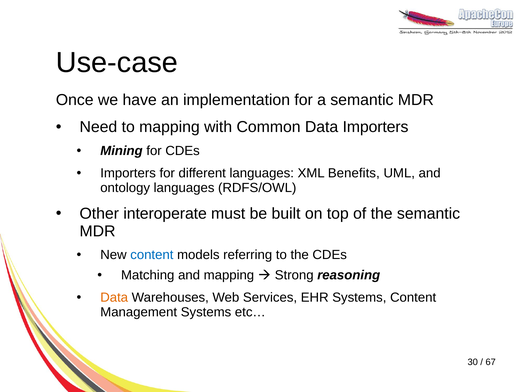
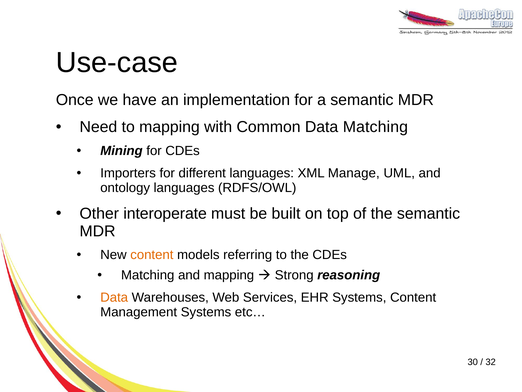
Data Importers: Importers -> Matching
Benefits: Benefits -> Manage
content at (152, 255) colour: blue -> orange
67: 67 -> 32
